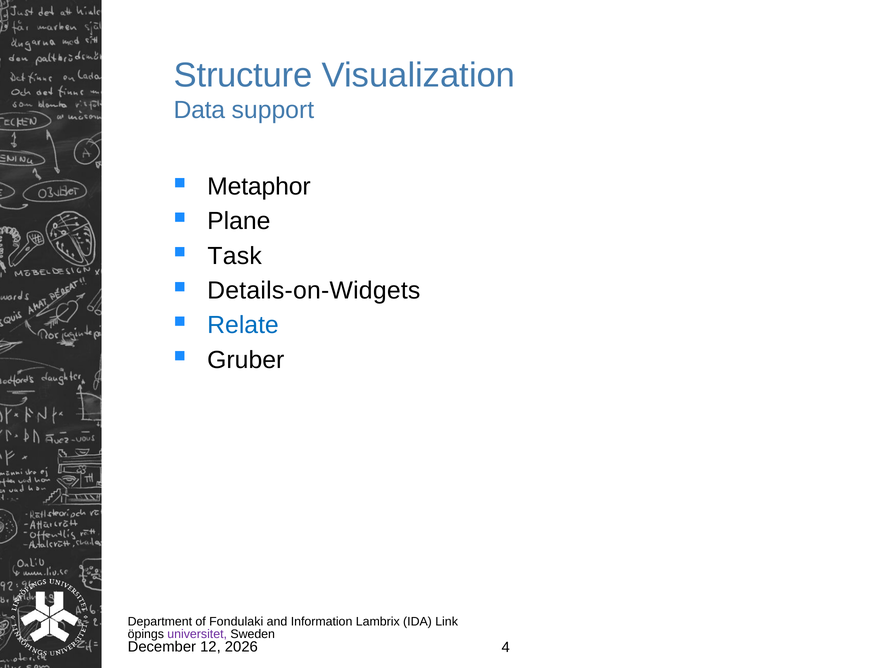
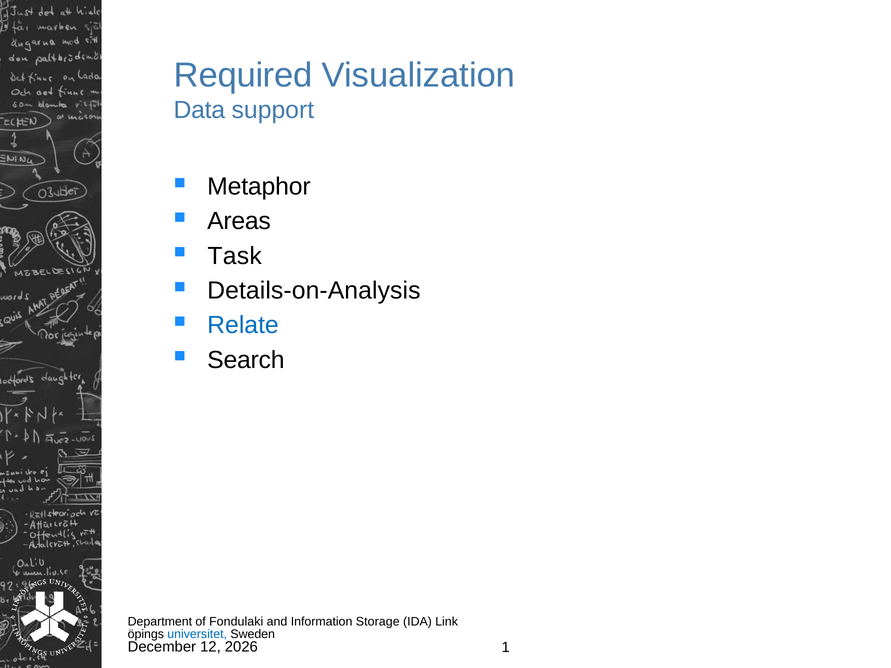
Structure: Structure -> Required
Plane: Plane -> Areas
Details-on-Widgets: Details-on-Widgets -> Details-on-Analysis
Gruber: Gruber -> Search
Lambrix: Lambrix -> Storage
universitet colour: purple -> blue
4: 4 -> 1
